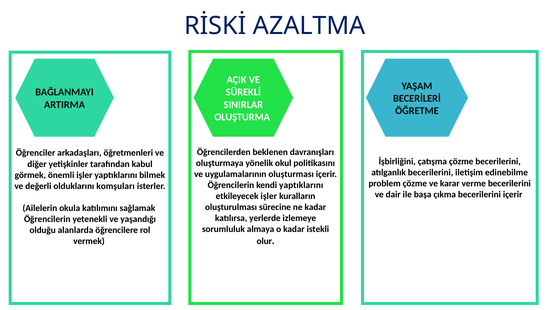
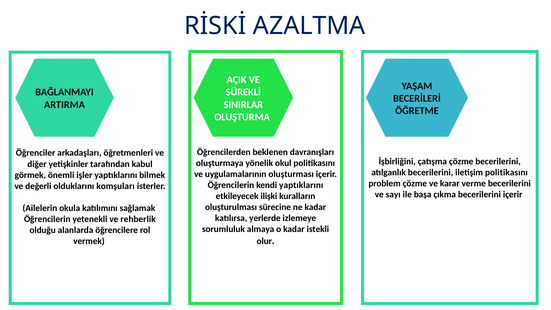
iletişim edinebilme: edinebilme -> politikasını
dair: dair -> sayı
etkileyecek işler: işler -> ilişki
yaşandığı: yaşandığı -> rehberlik
